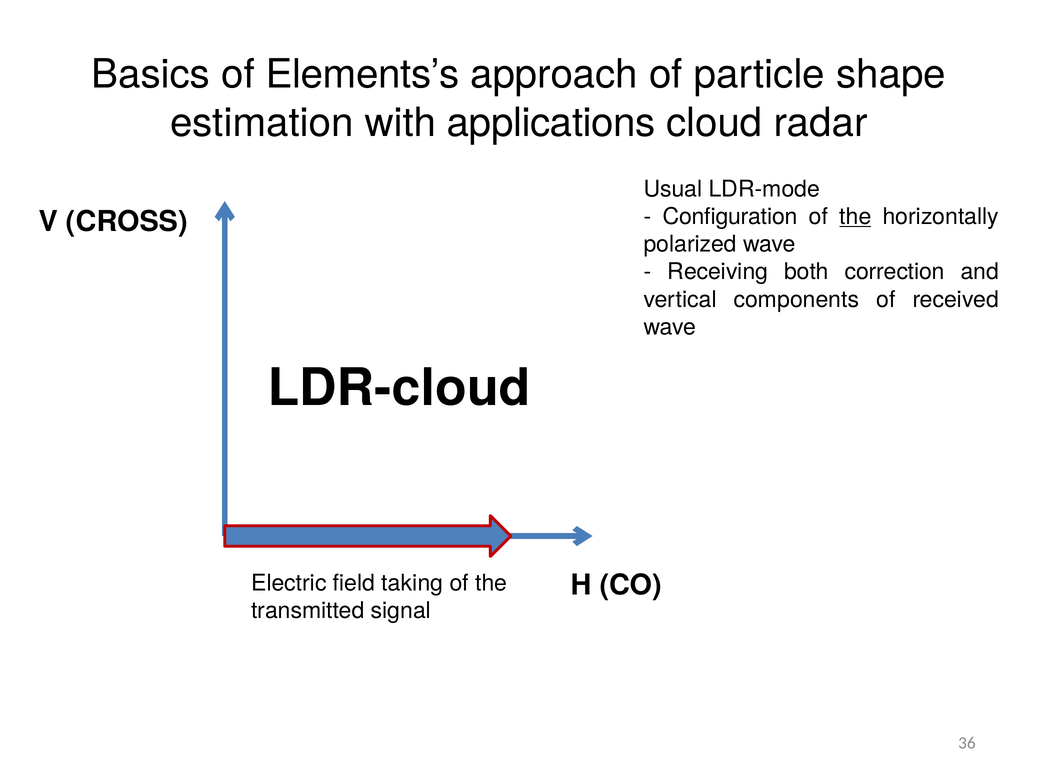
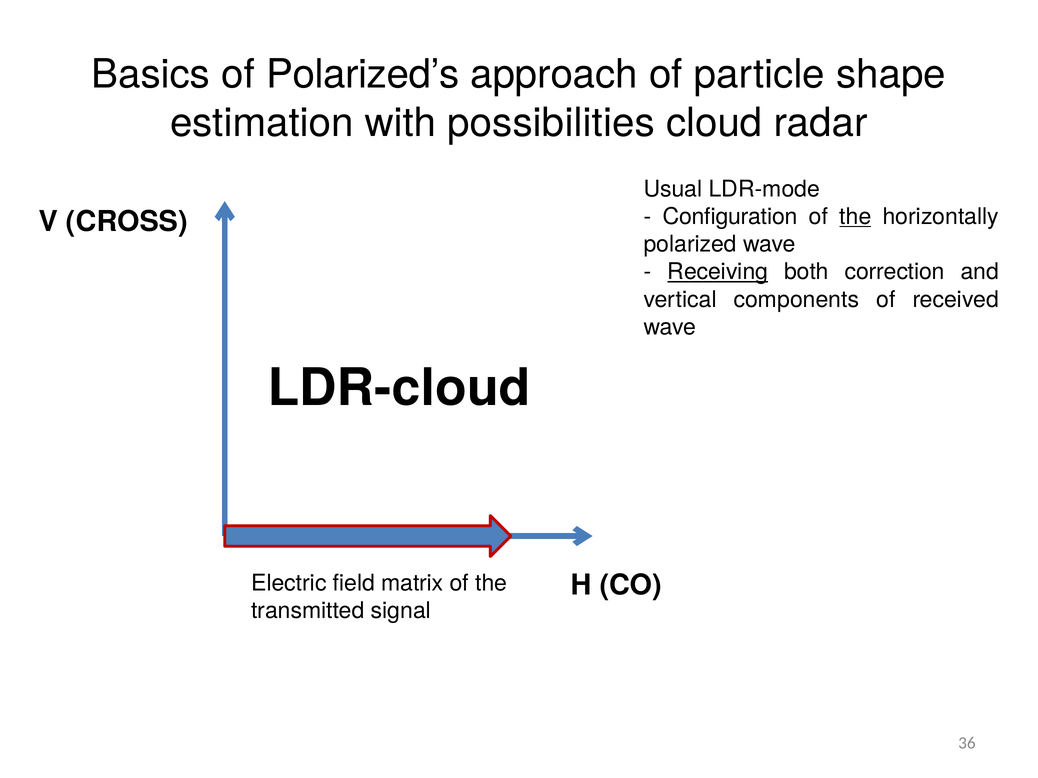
Elements’s: Elements’s -> Polarized’s
applications: applications -> possibilities
Receiving underline: none -> present
taking: taking -> matrix
